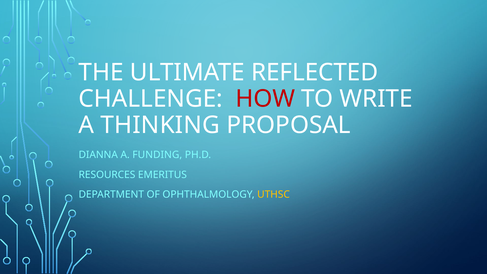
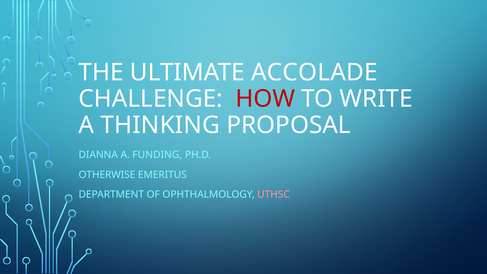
REFLECTED: REFLECTED -> ACCOLADE
RESOURCES: RESOURCES -> OTHERWISE
UTHSC colour: yellow -> pink
